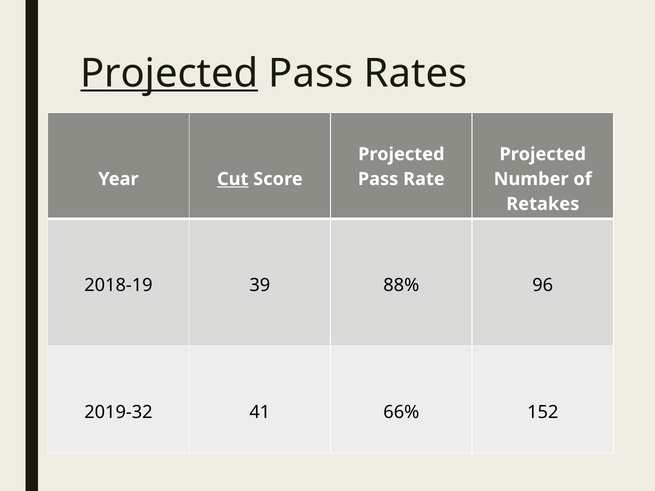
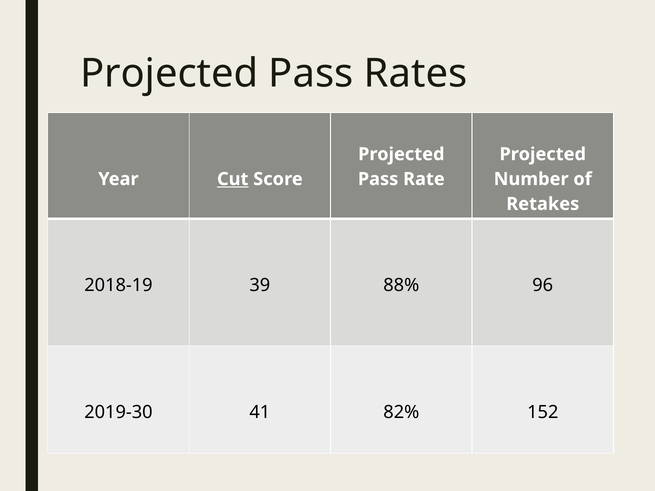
Projected at (169, 73) underline: present -> none
2019-32: 2019-32 -> 2019-30
66%: 66% -> 82%
